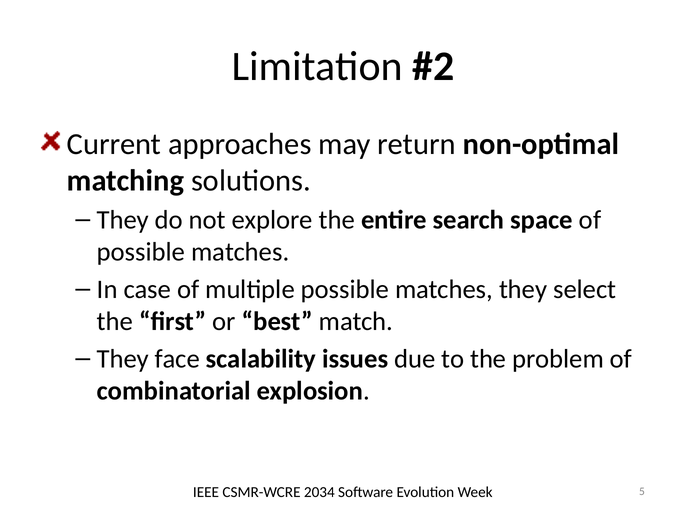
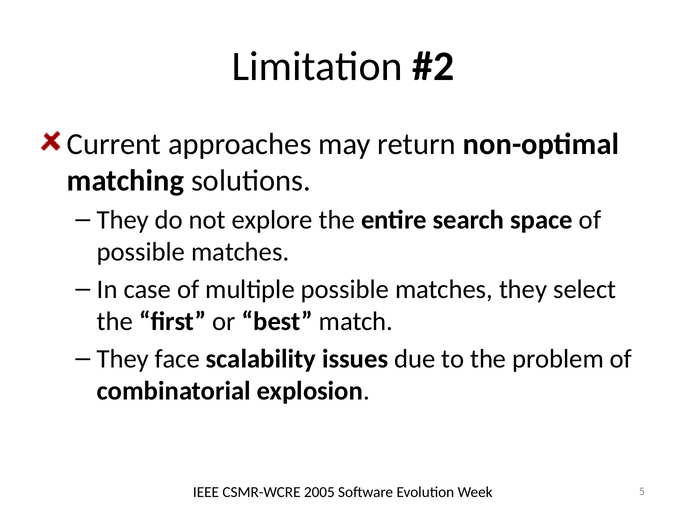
2034: 2034 -> 2005
